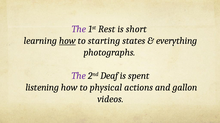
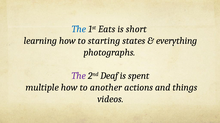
The at (79, 29) colour: purple -> blue
Rest: Rest -> Eats
how at (67, 41) underline: present -> none
listening: listening -> multiple
physical: physical -> another
gallon: gallon -> things
